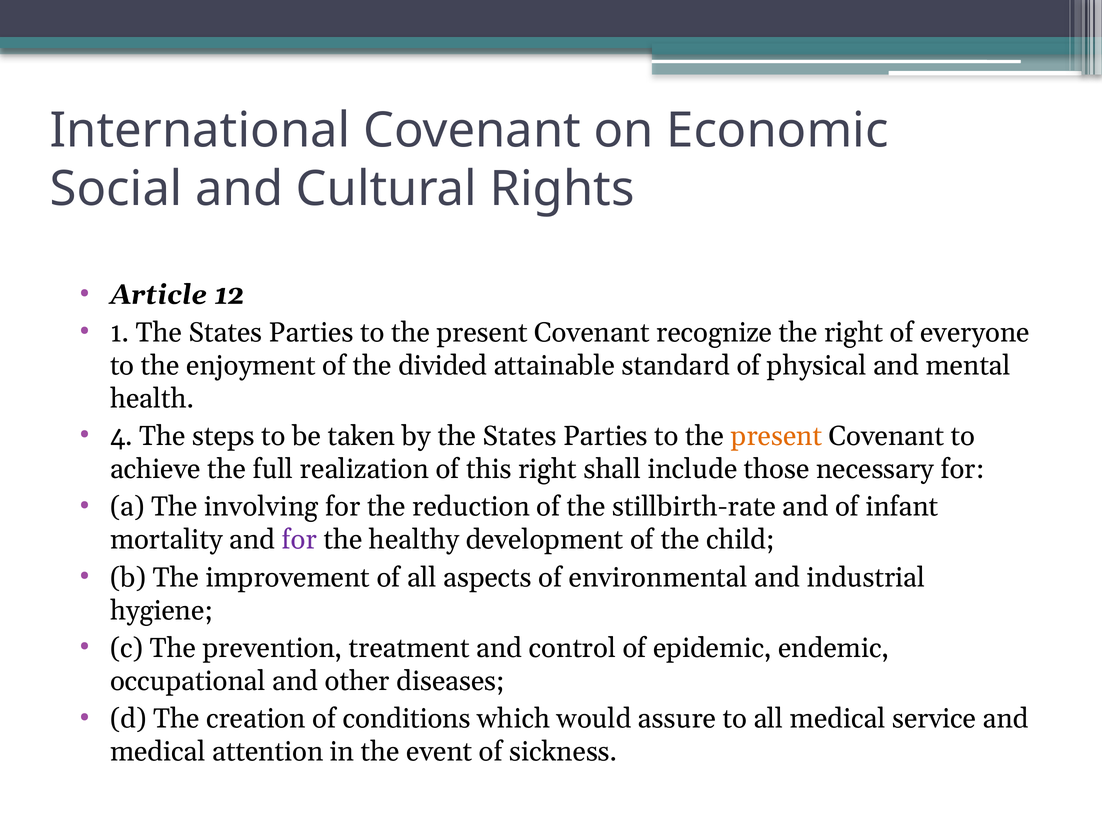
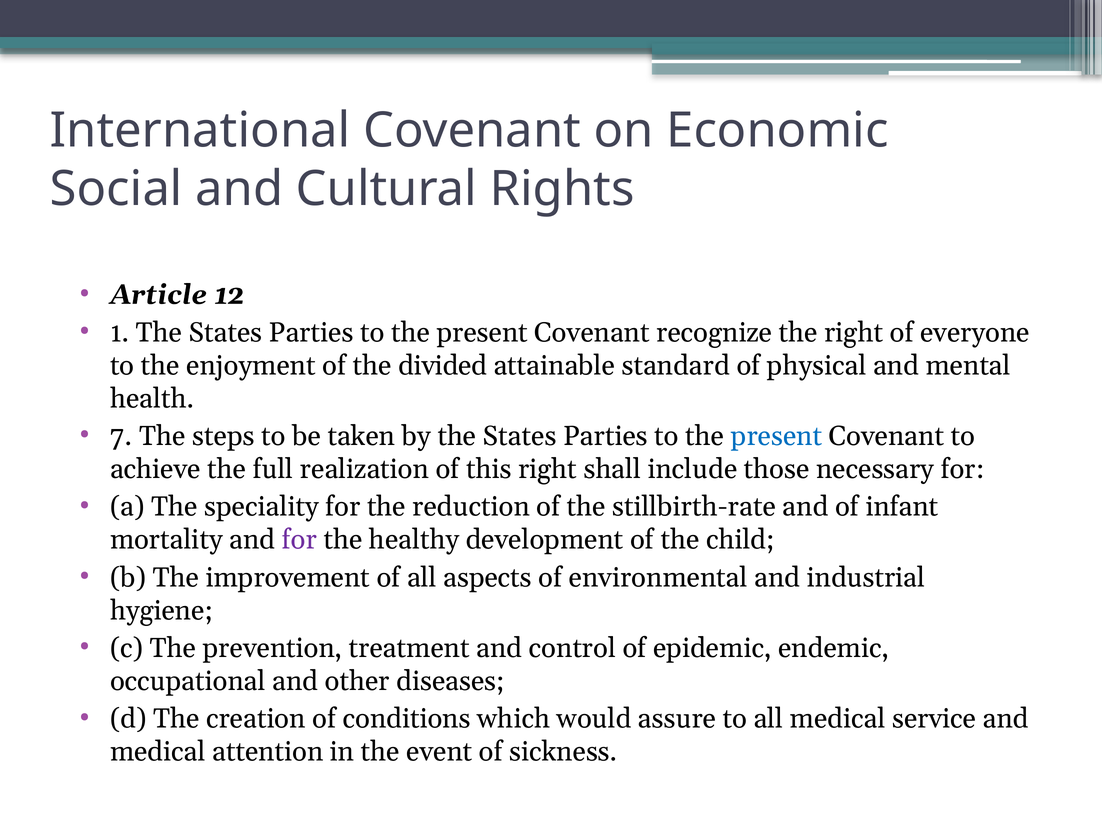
4: 4 -> 7
present at (776, 436) colour: orange -> blue
involving: involving -> speciality
